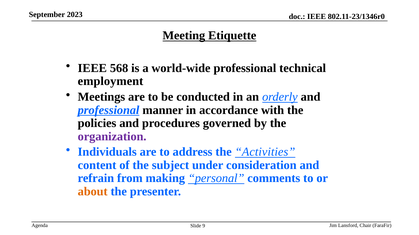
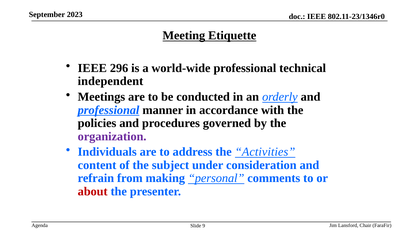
568: 568 -> 296
employment: employment -> independent
about colour: orange -> red
